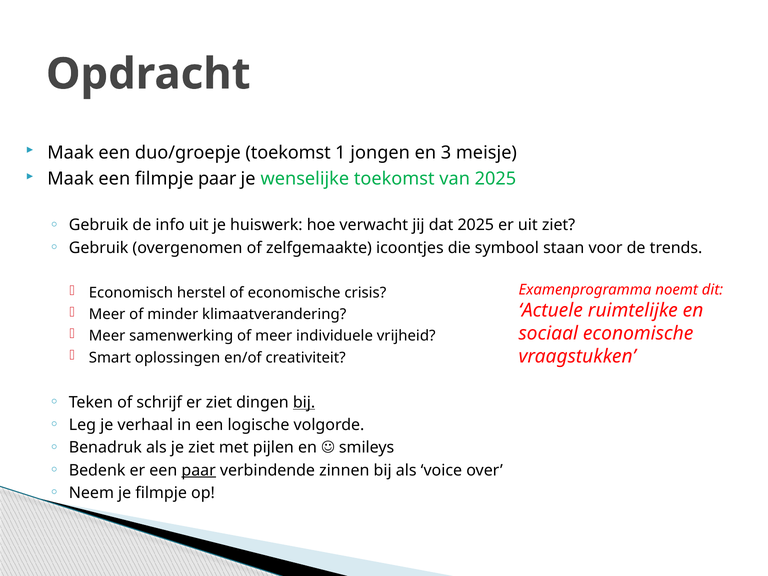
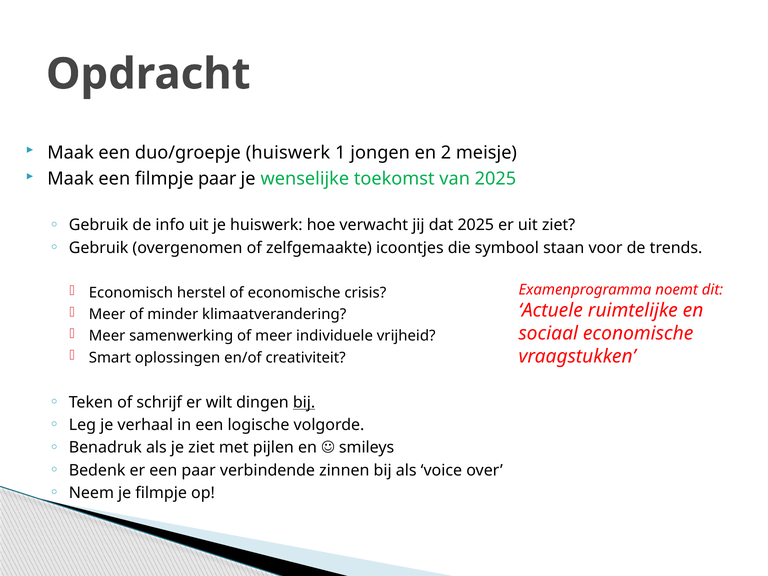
duo/groepje toekomst: toekomst -> huiswerk
3: 3 -> 2
er ziet: ziet -> wilt
paar at (199, 470) underline: present -> none
